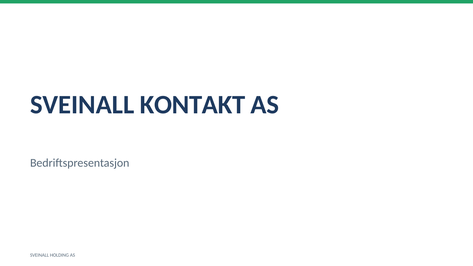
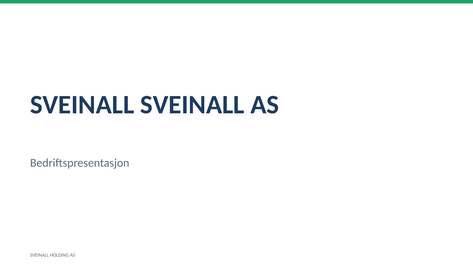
SVEINALL KONTAKT: KONTAKT -> SVEINALL
